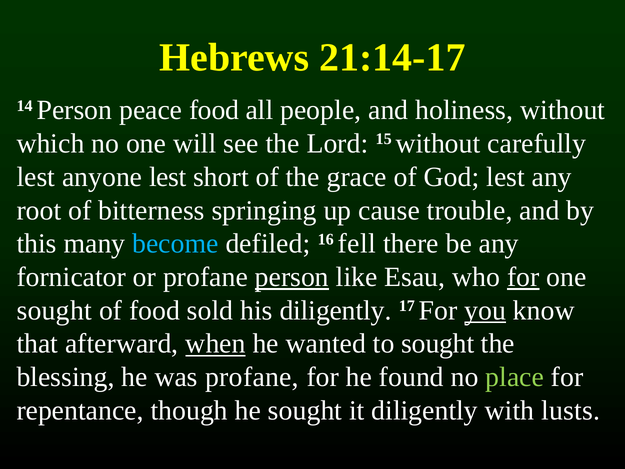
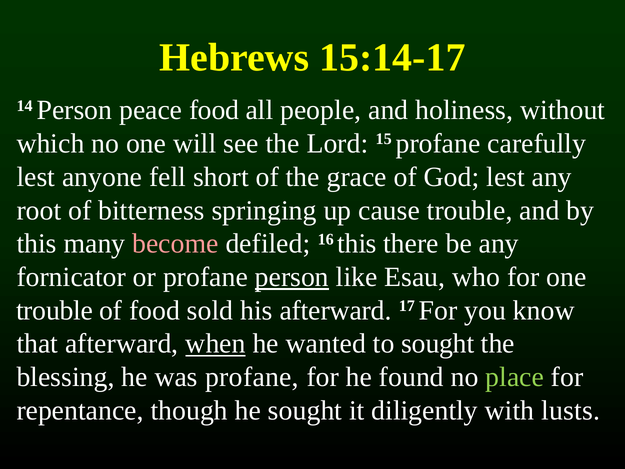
21:14-17: 21:14-17 -> 15:14-17
15 without: without -> profane
anyone lest: lest -> fell
become colour: light blue -> pink
16 fell: fell -> this
for at (523, 277) underline: present -> none
sought at (54, 310): sought -> trouble
his diligently: diligently -> afterward
you underline: present -> none
